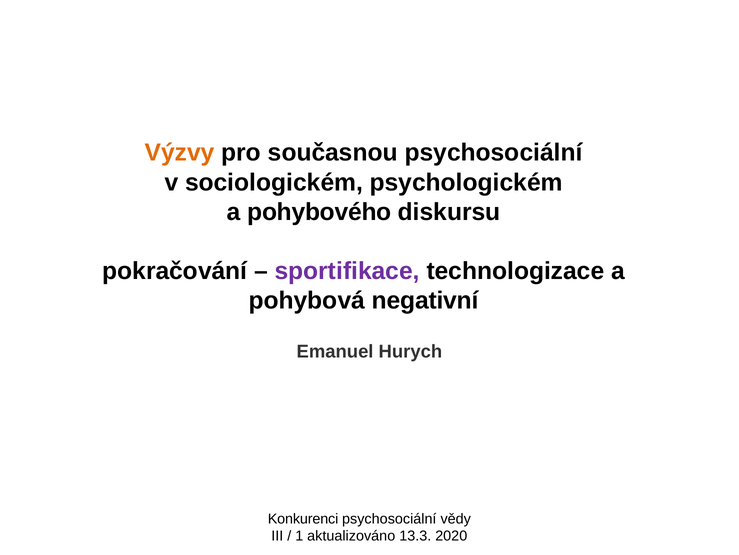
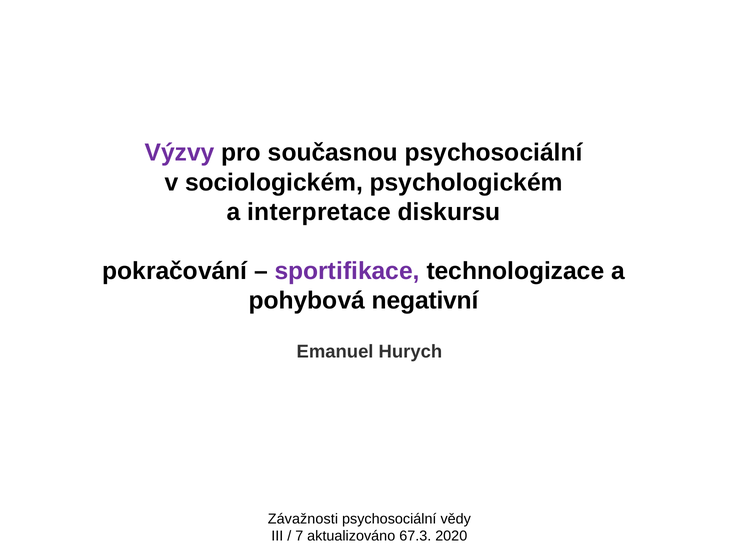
Výzvy colour: orange -> purple
pohybového: pohybového -> interpretace
Konkurenci: Konkurenci -> Závažnosti
1: 1 -> 7
13.3: 13.3 -> 67.3
